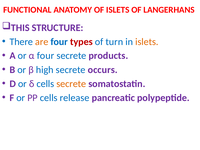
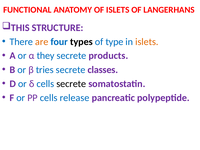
types colour: red -> black
turn: turn -> type
α four: four -> they
high: high -> tries
occurs: occurs -> classes
secrete at (71, 84) colour: orange -> black
